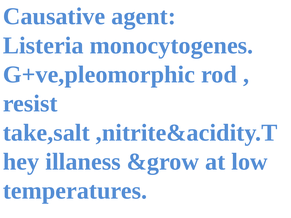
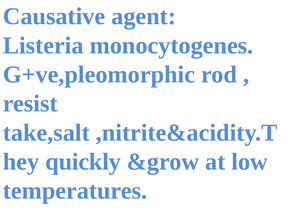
illaness: illaness -> quickly
